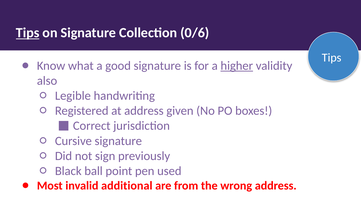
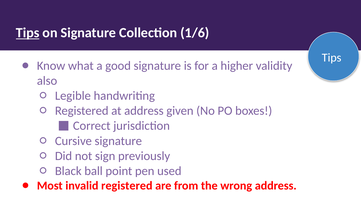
0/6: 0/6 -> 1/6
higher underline: present -> none
invalid additional: additional -> registered
